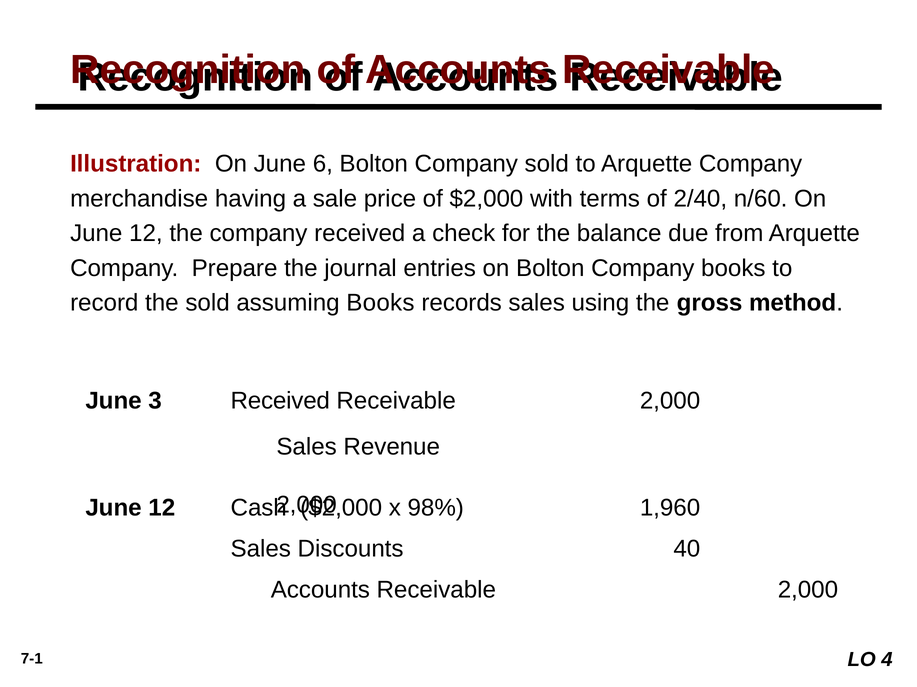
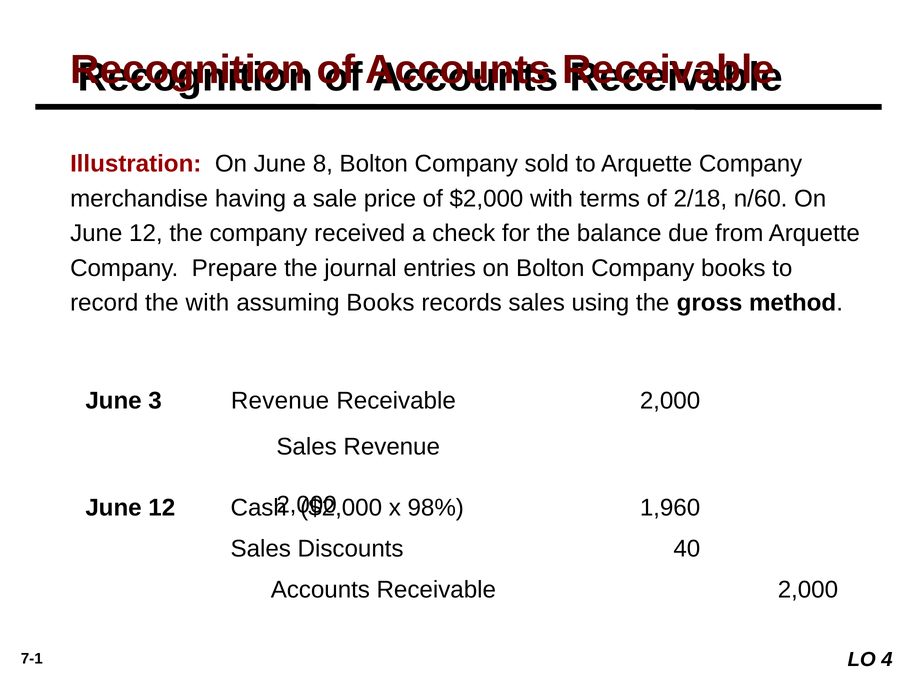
6: 6 -> 8
2/40: 2/40 -> 2/18
the sold: sold -> with
Received at (280, 401): Received -> Revenue
